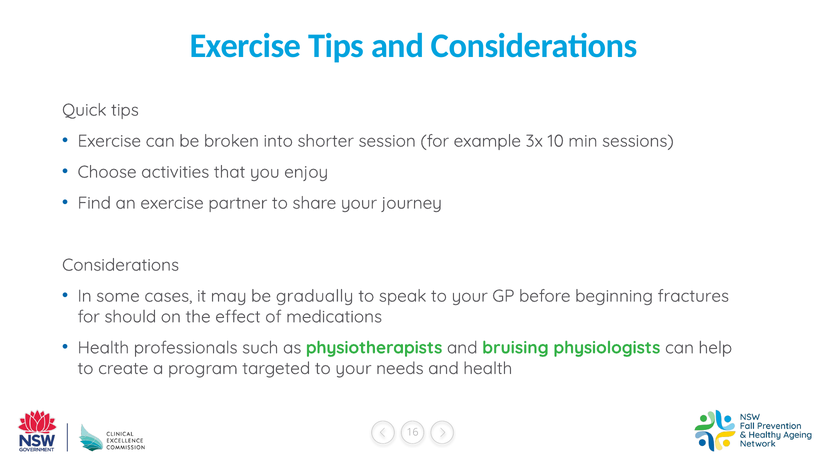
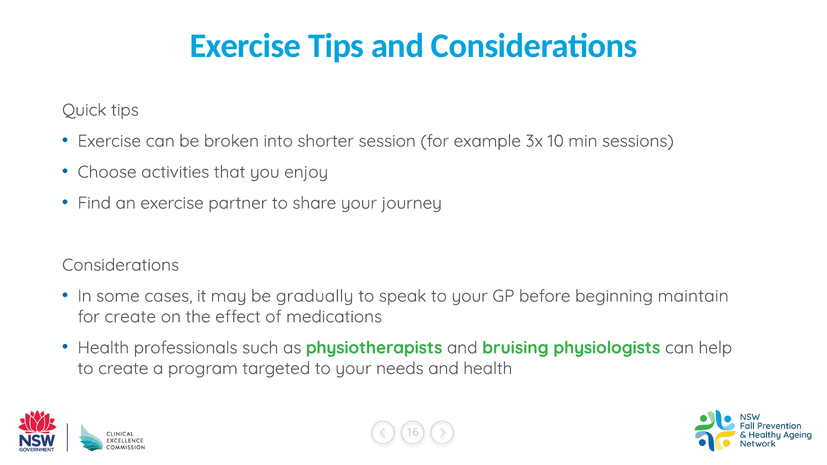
fractures: fractures -> maintain
for should: should -> create
